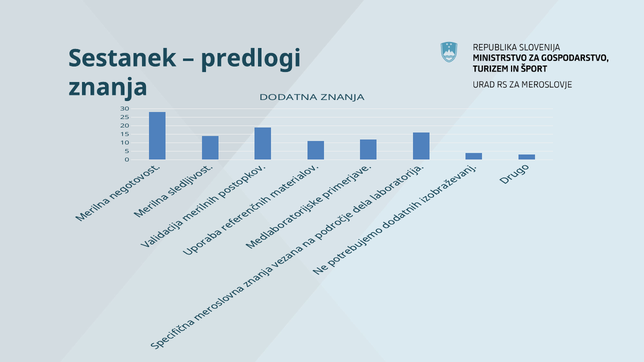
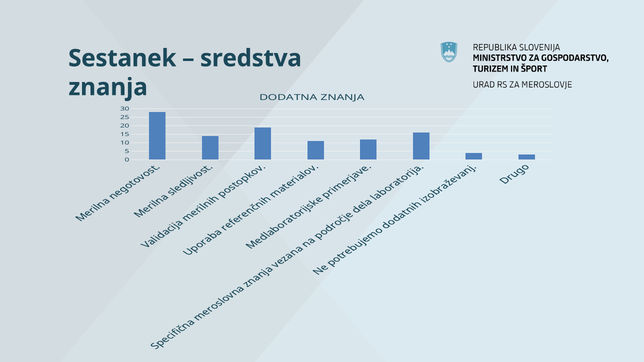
predlogi: predlogi -> sredstva
